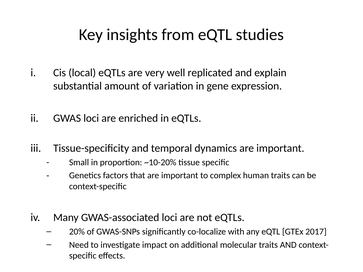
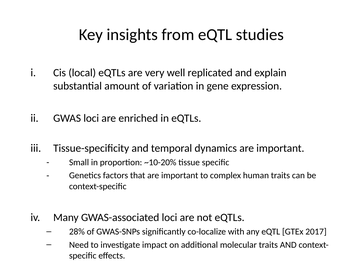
20%: 20% -> 28%
